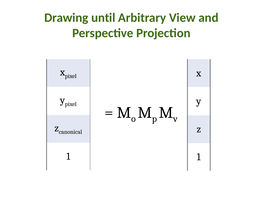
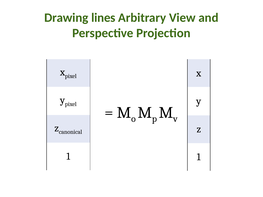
until: until -> lines
